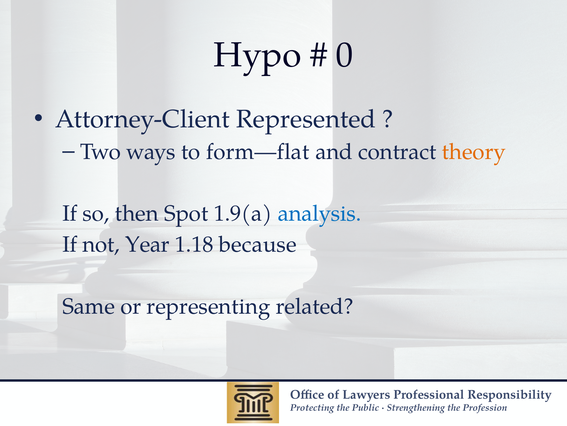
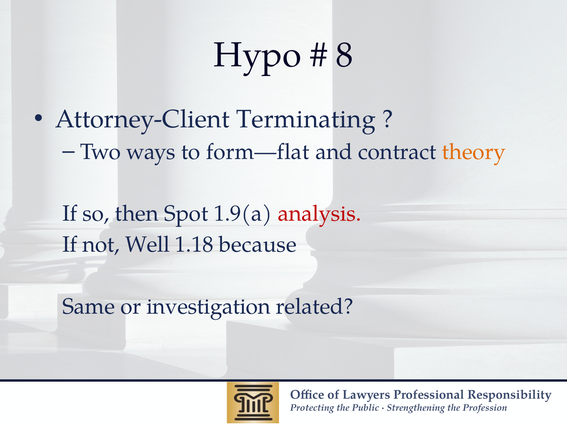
0: 0 -> 8
Represented: Represented -> Terminating
analysis colour: blue -> red
Year: Year -> Well
representing: representing -> investigation
